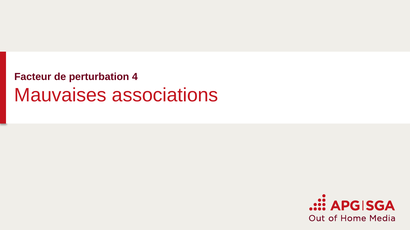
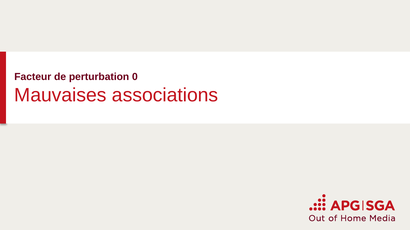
4: 4 -> 0
